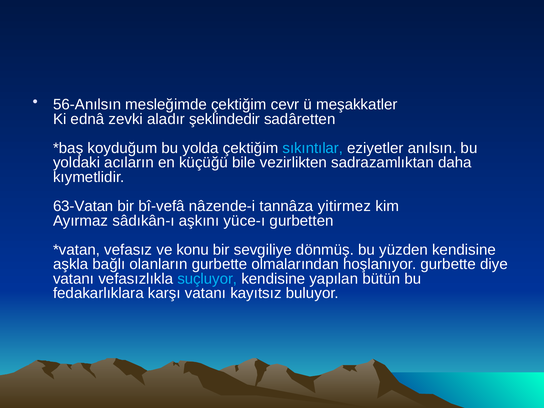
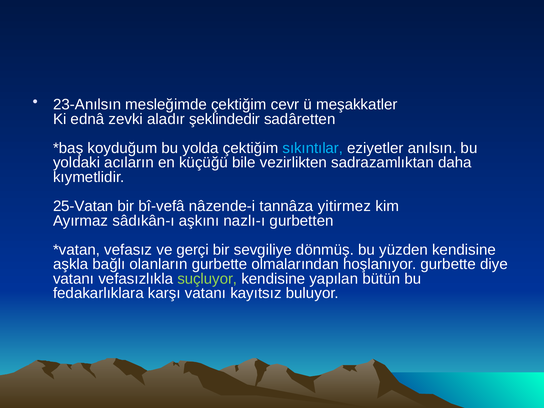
56-Anılsın: 56-Anılsın -> 23-Anılsın
63-Vatan: 63-Vatan -> 25-Vatan
yüce-ı: yüce-ı -> nazlı-ı
konu: konu -> gerçi
suçluyor colour: light blue -> light green
